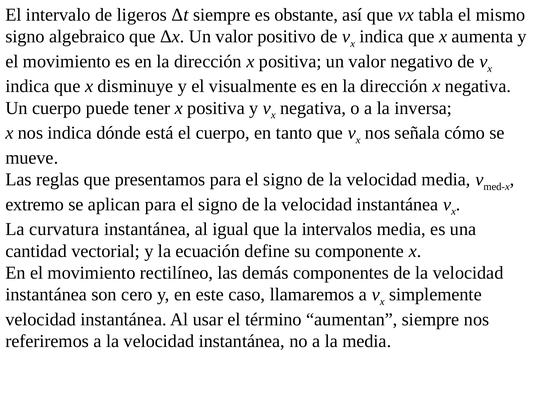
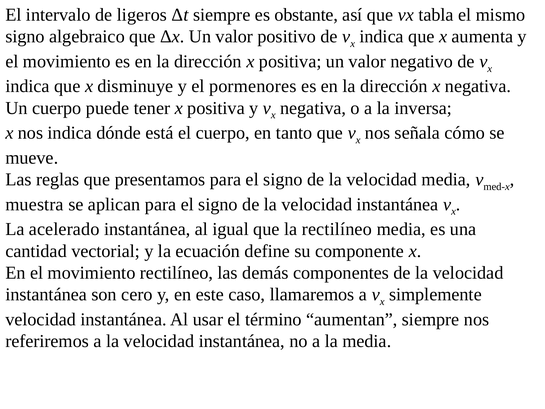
visualmente: visualmente -> pormenores
extremo: extremo -> muestra
curvatura: curvatura -> acelerado
la intervalos: intervalos -> rectilíneo
